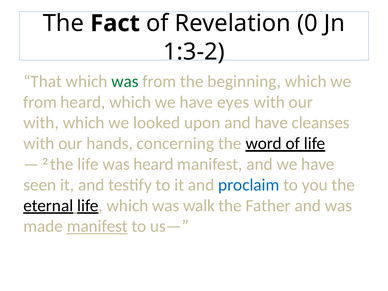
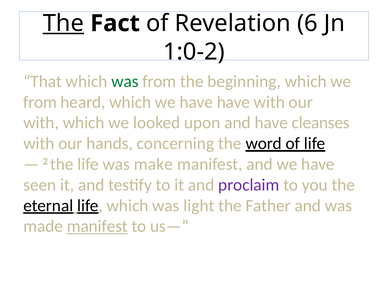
The at (63, 23) underline: none -> present
0: 0 -> 6
1:3-2: 1:3-2 -> 1:0-2
have eyes: eyes -> have
was heard: heard -> make
proclaim colour: blue -> purple
walk: walk -> light
